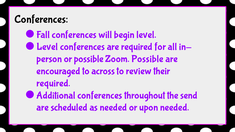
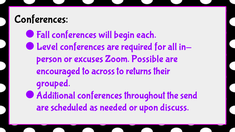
begin level: level -> each
or possible: possible -> excuses
review: review -> returns
required at (53, 83): required -> grouped
upon needed: needed -> discuss
